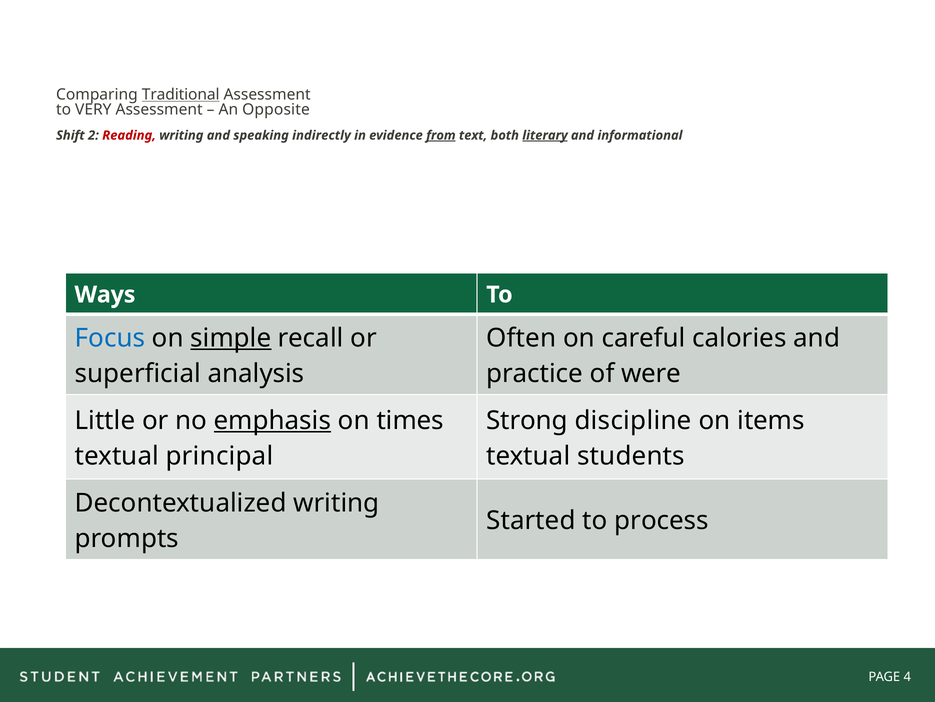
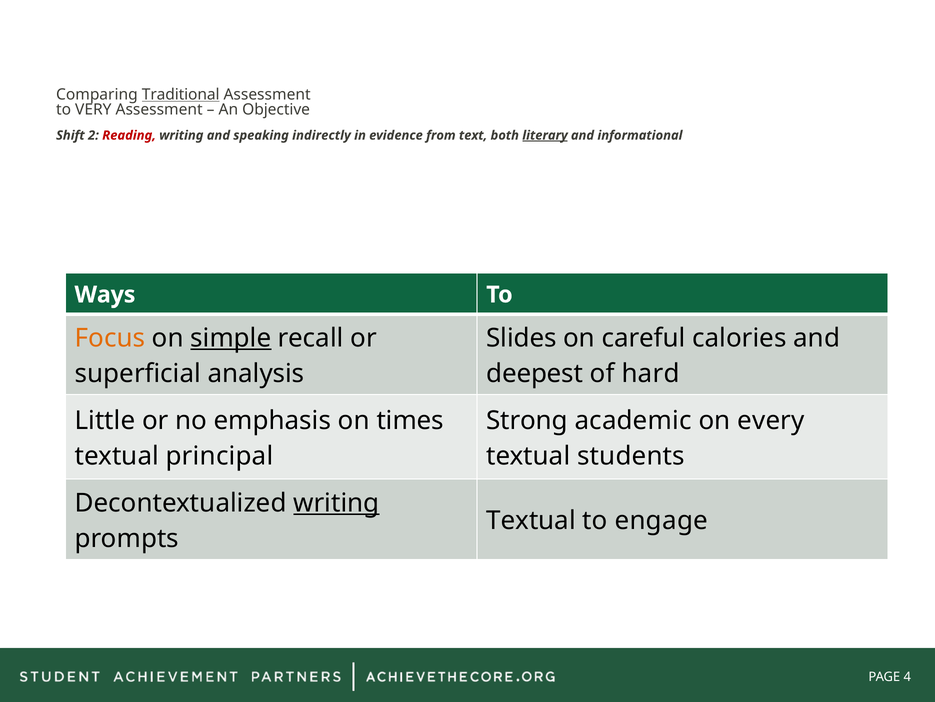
Opposite: Opposite -> Objective
from underline: present -> none
Focus colour: blue -> orange
Often: Often -> Slides
practice: practice -> deepest
were: were -> hard
emphasis underline: present -> none
discipline: discipline -> academic
items: items -> every
writing at (336, 502) underline: none -> present
Started at (531, 520): Started -> Textual
process: process -> engage
